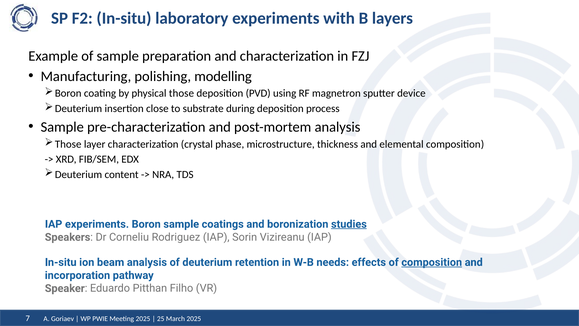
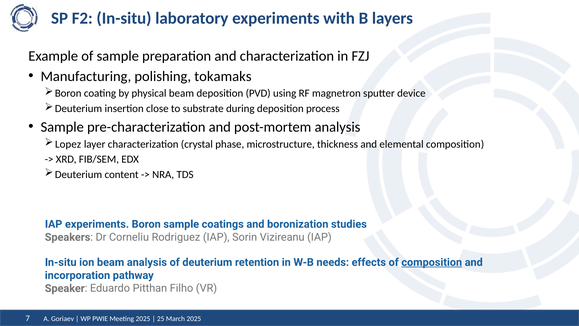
modelling: modelling -> tokamaks
physical those: those -> beam
Those at (68, 144): Those -> Lopez
studies underline: present -> none
